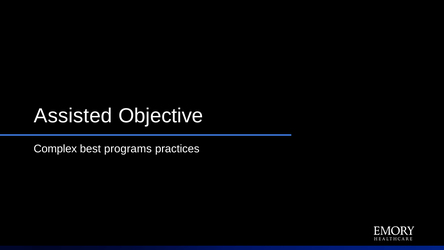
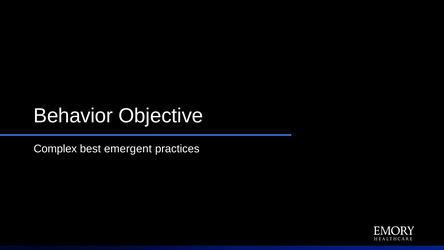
Assisted: Assisted -> Behavior
programs: programs -> emergent
